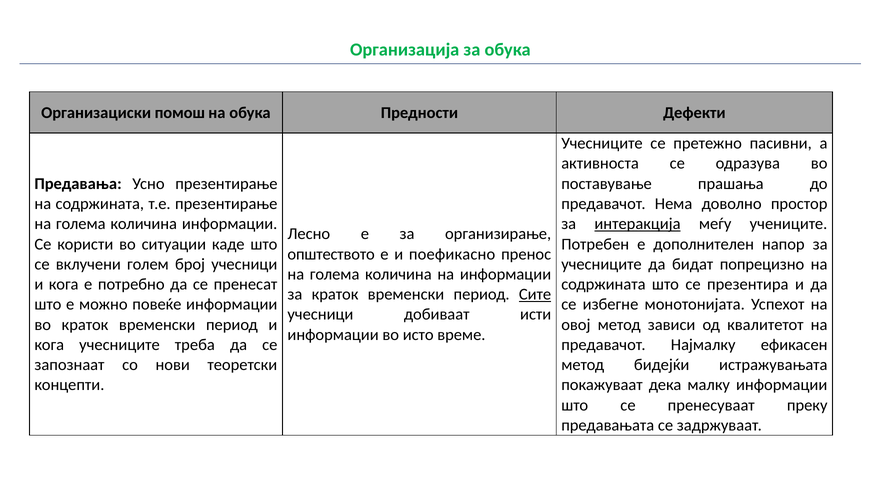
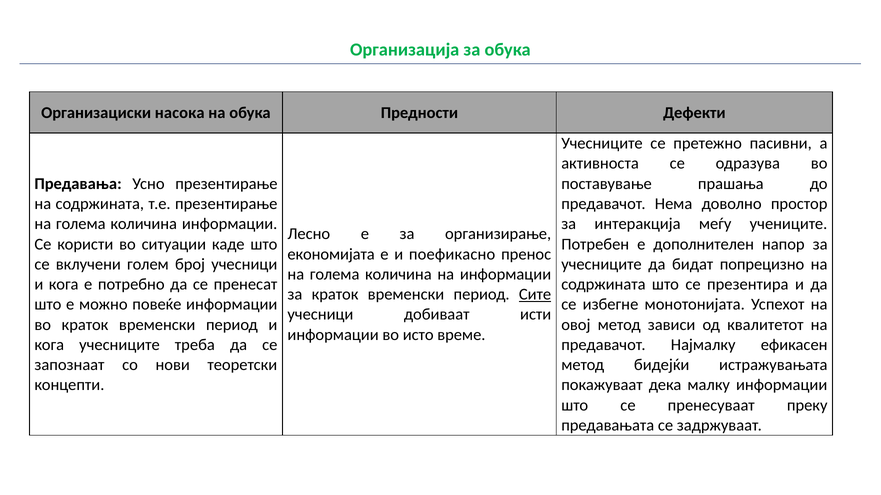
помош: помош -> насока
интеракција underline: present -> none
општеството: општеството -> економијата
